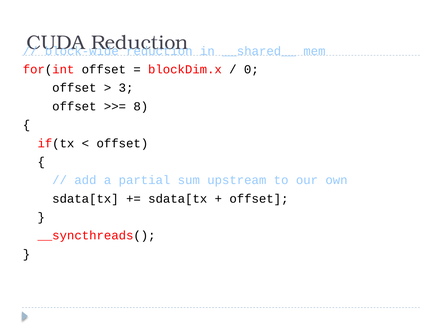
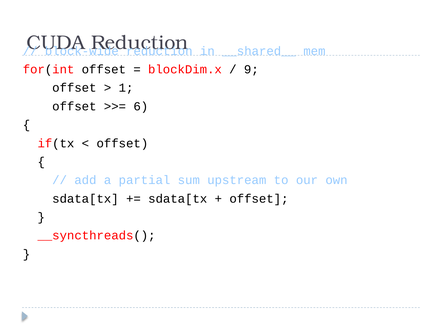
0: 0 -> 9
3: 3 -> 1
8: 8 -> 6
